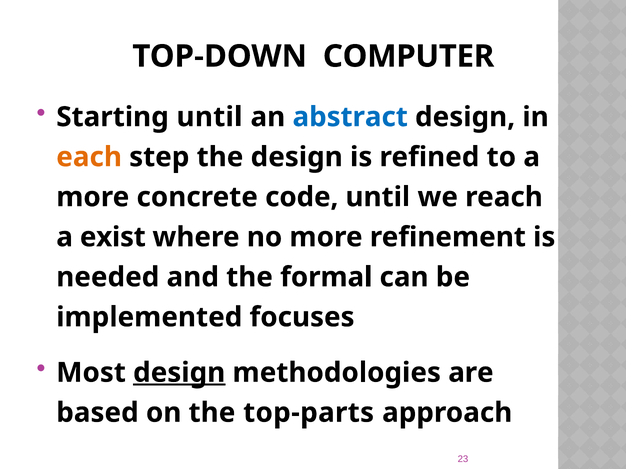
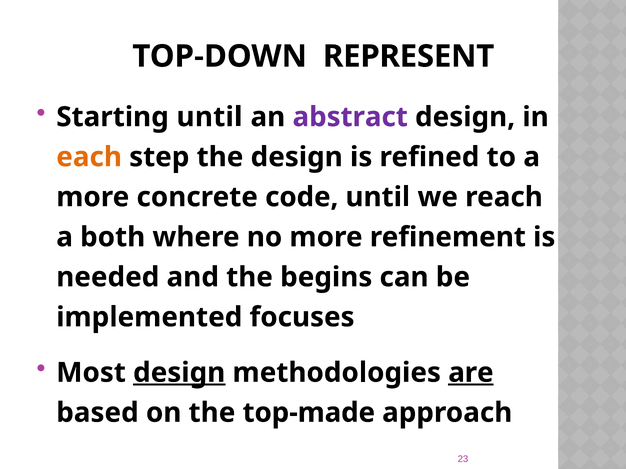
COMPUTER: COMPUTER -> REPRESENT
abstract colour: blue -> purple
exist: exist -> both
formal: formal -> begins
are underline: none -> present
top-parts: top-parts -> top-made
